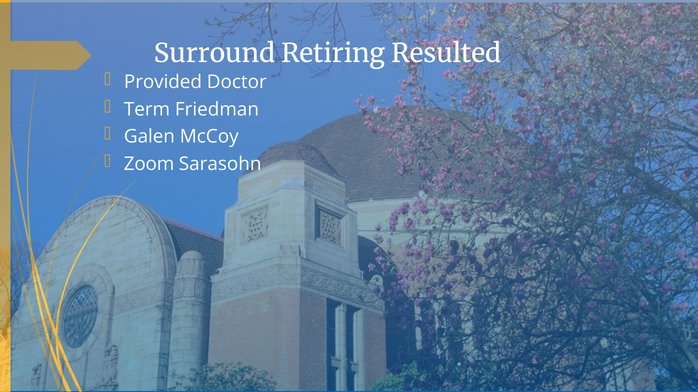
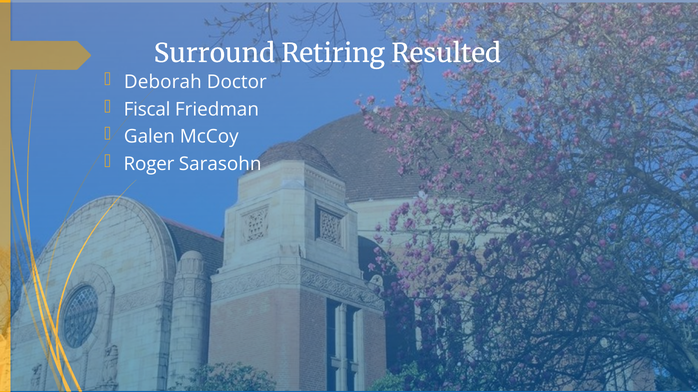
Provided: Provided -> Deborah
Term: Term -> Fiscal
Zoom: Zoom -> Roger
